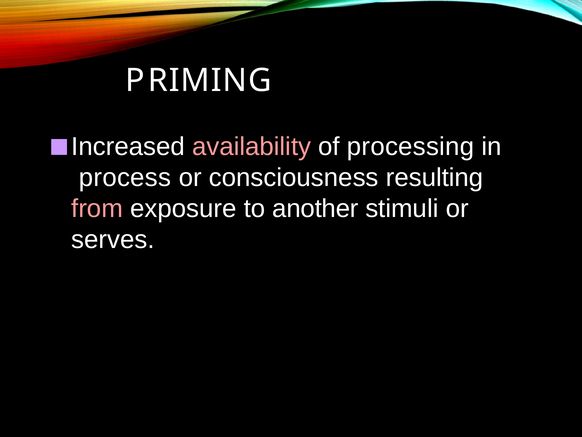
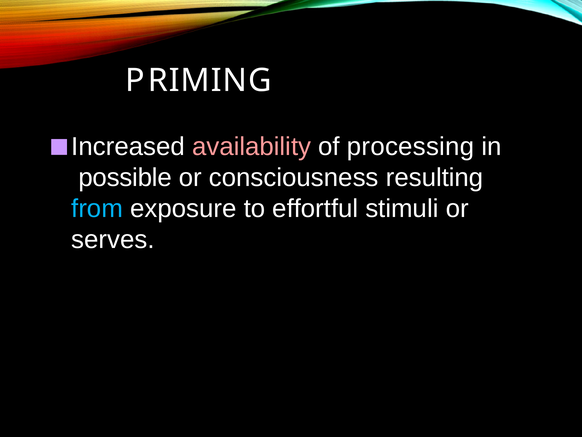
process: process -> possible
from colour: pink -> light blue
another: another -> effortful
